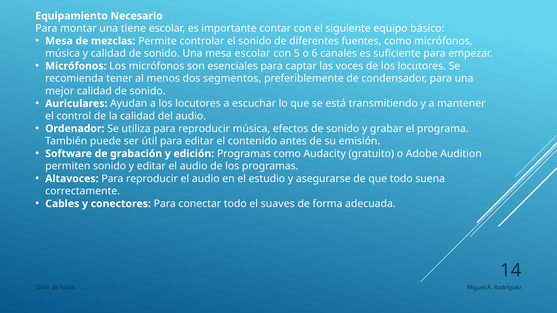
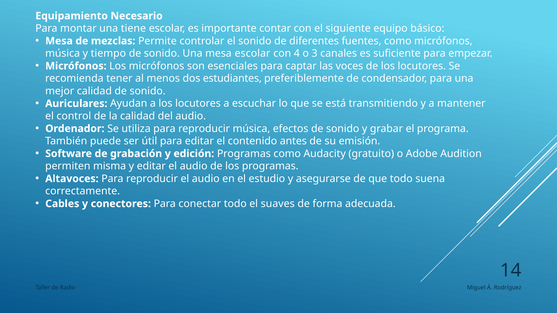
y calidad: calidad -> tiempo
5: 5 -> 4
6: 6 -> 3
segmentos: segmentos -> estudiantes
permiten sonido: sonido -> misma
